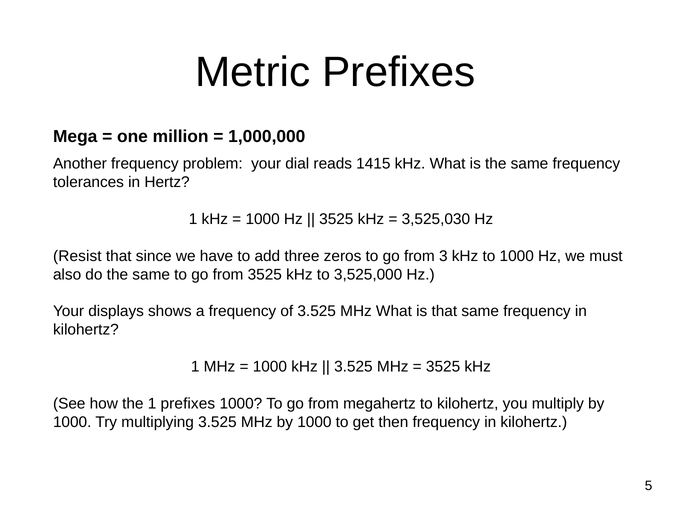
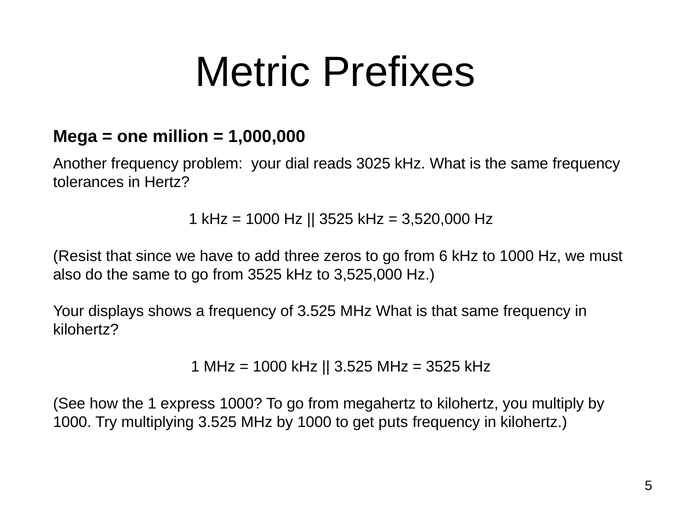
1415: 1415 -> 3025
3,525,030: 3,525,030 -> 3,520,000
3: 3 -> 6
1 prefixes: prefixes -> express
then: then -> puts
